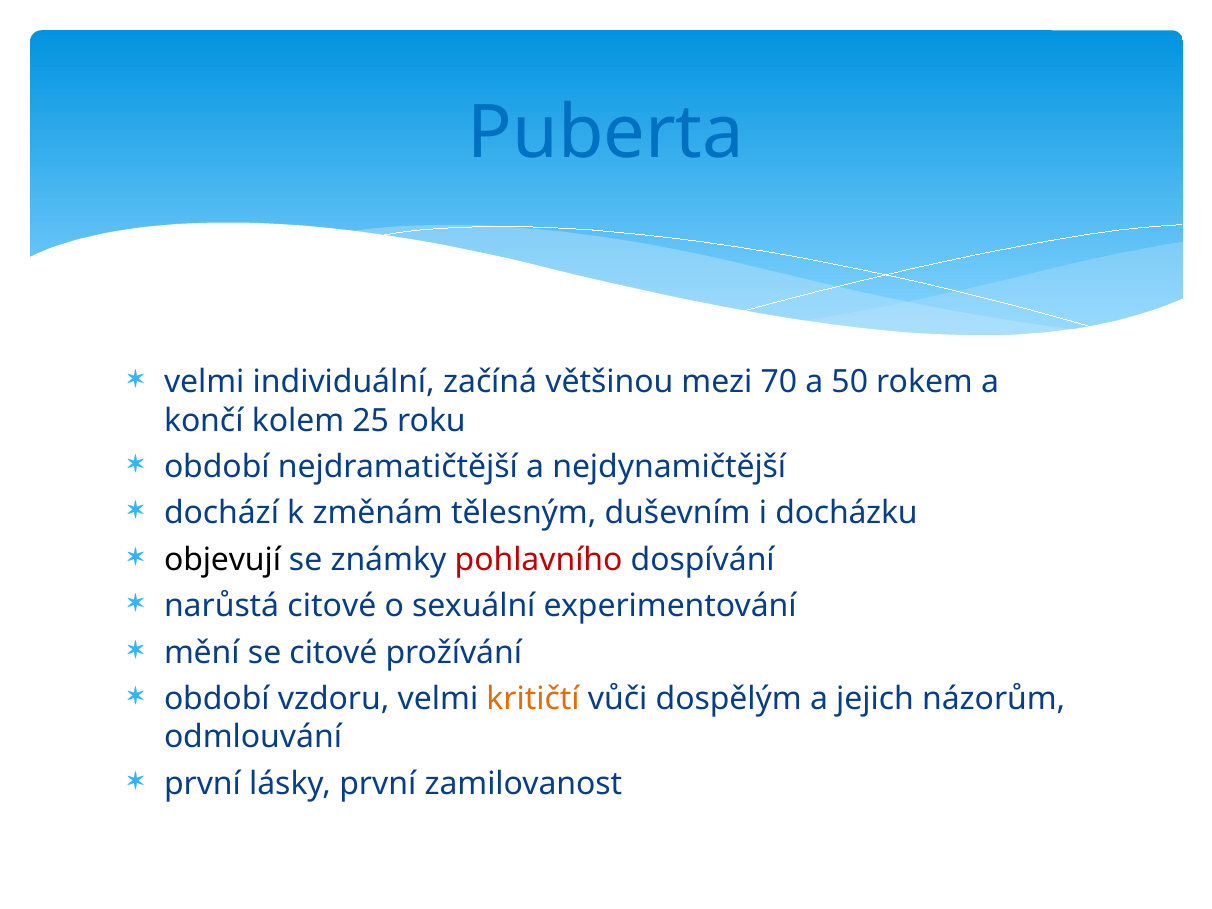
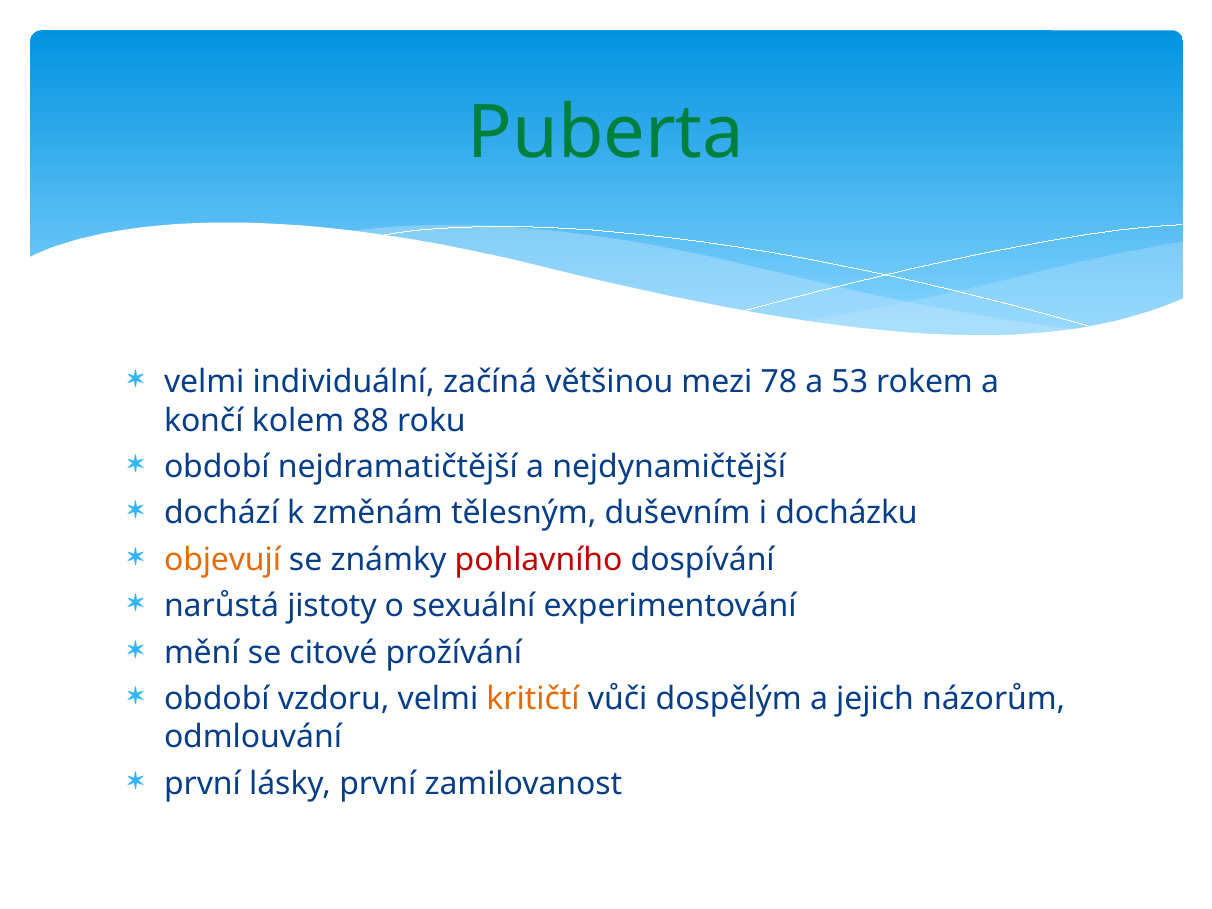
Puberta colour: blue -> green
70: 70 -> 78
50: 50 -> 53
25: 25 -> 88
objevují colour: black -> orange
narůstá citové: citové -> jistoty
